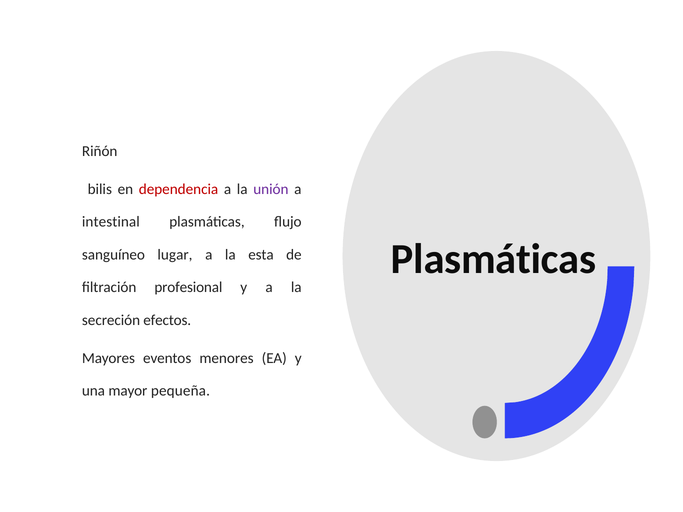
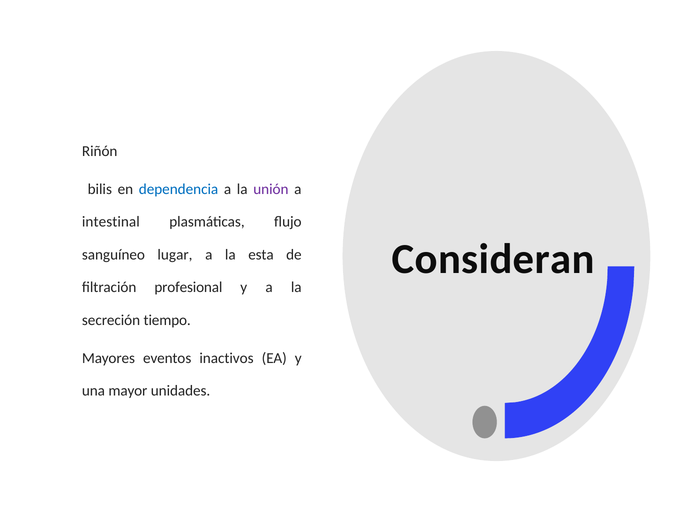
dependencia colour: red -> blue
Plasmáticas at (494, 259): Plasmáticas -> Consideran
efectos: efectos -> tiempo
menores: menores -> inactivos
pequeña: pequeña -> unidades
